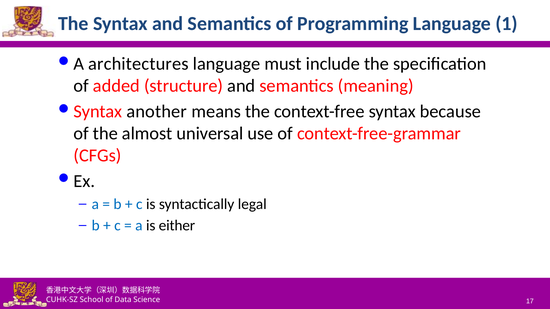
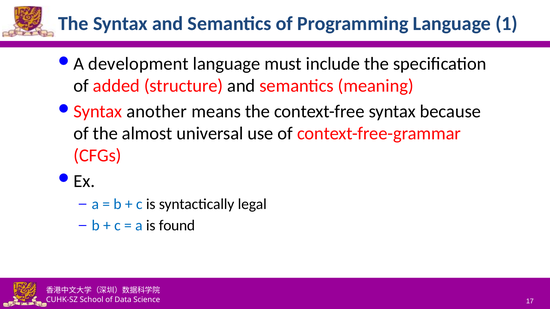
architectures: architectures -> development
either: either -> found
